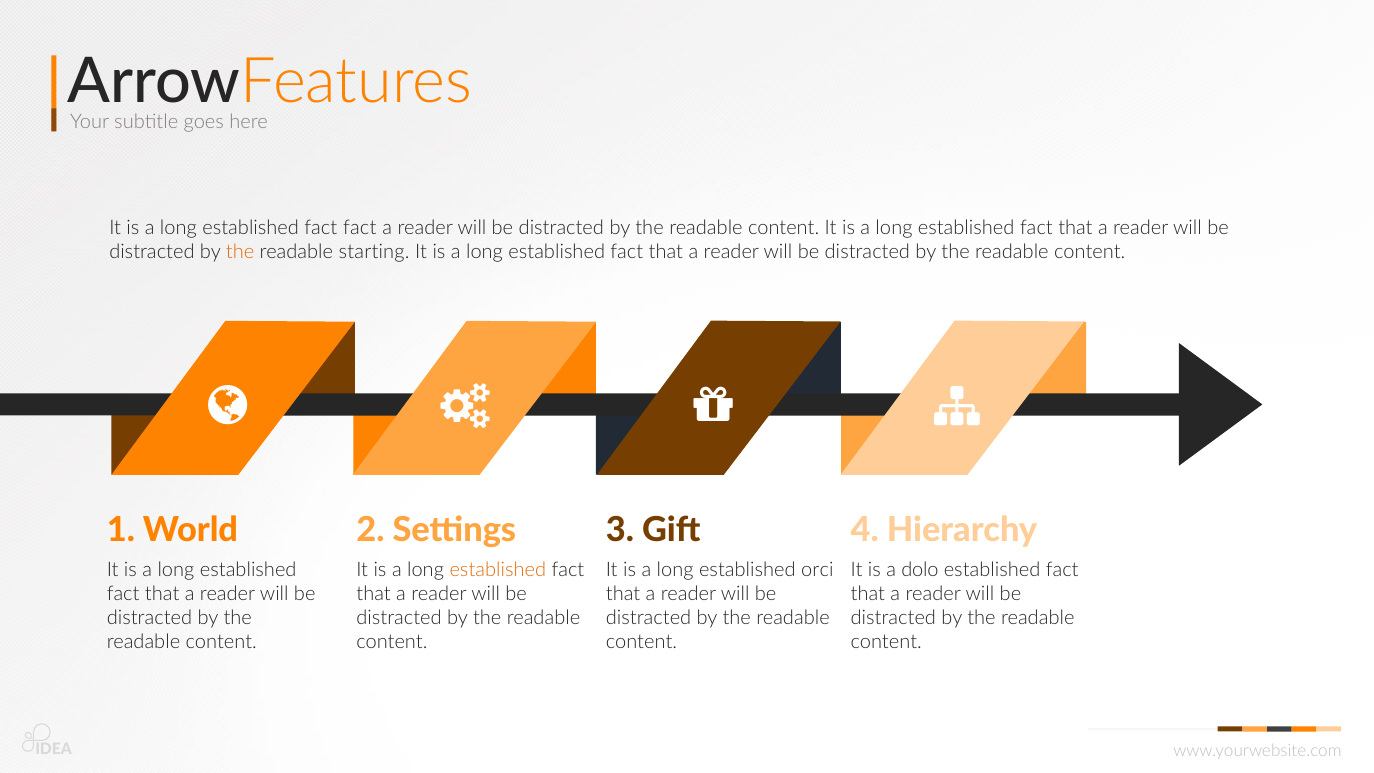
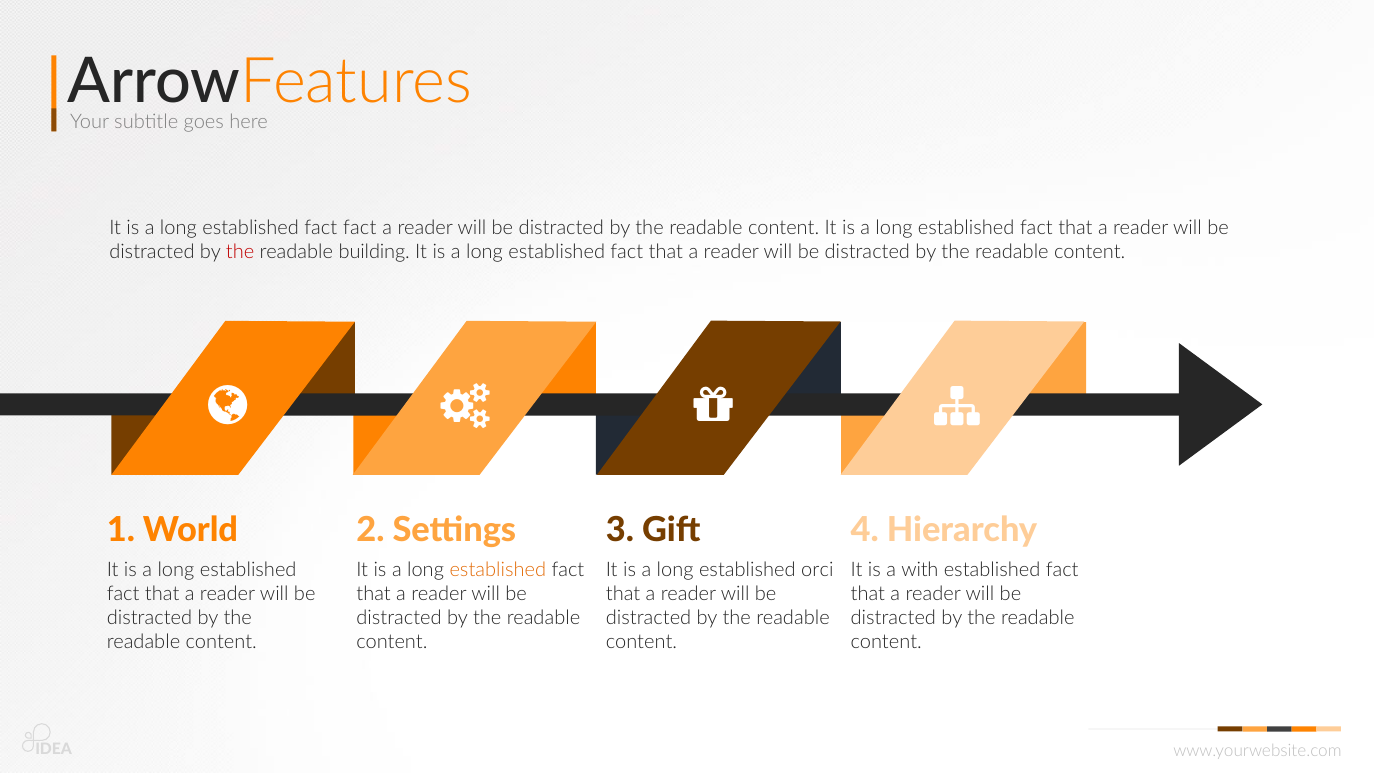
the at (240, 252) colour: orange -> red
starting: starting -> building
dolo: dolo -> with
